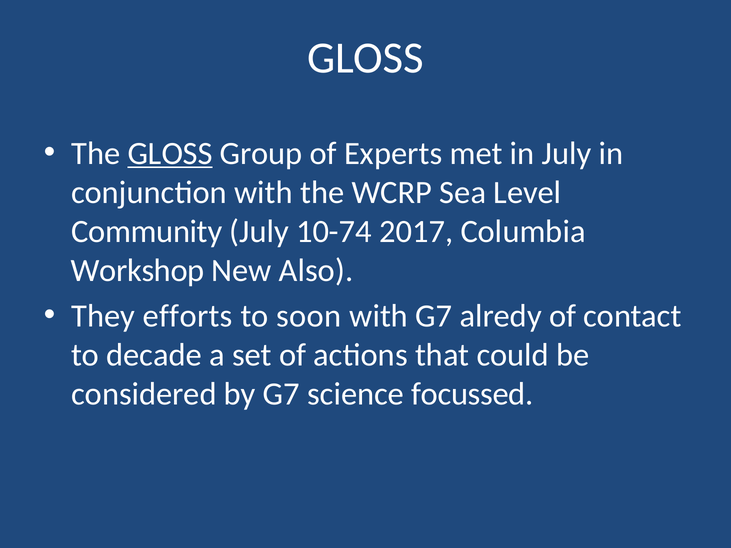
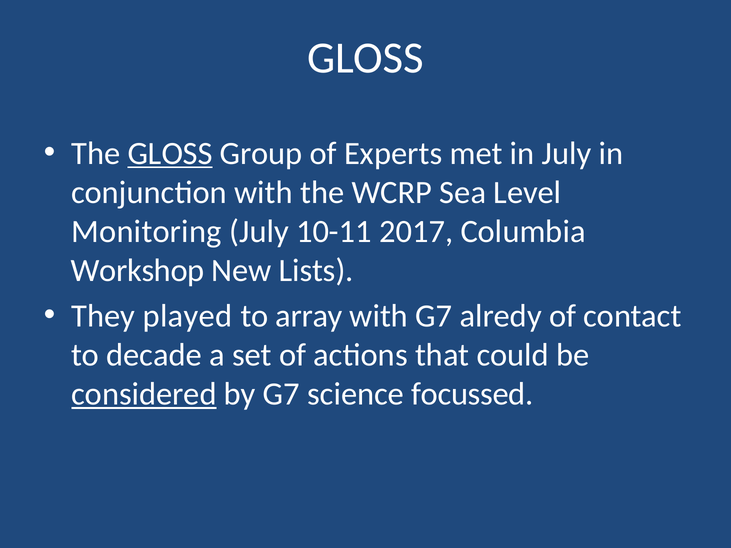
Community: Community -> Monitoring
10-74: 10-74 -> 10-11
Also: Also -> Lists
efforts: efforts -> played
soon: soon -> array
considered underline: none -> present
